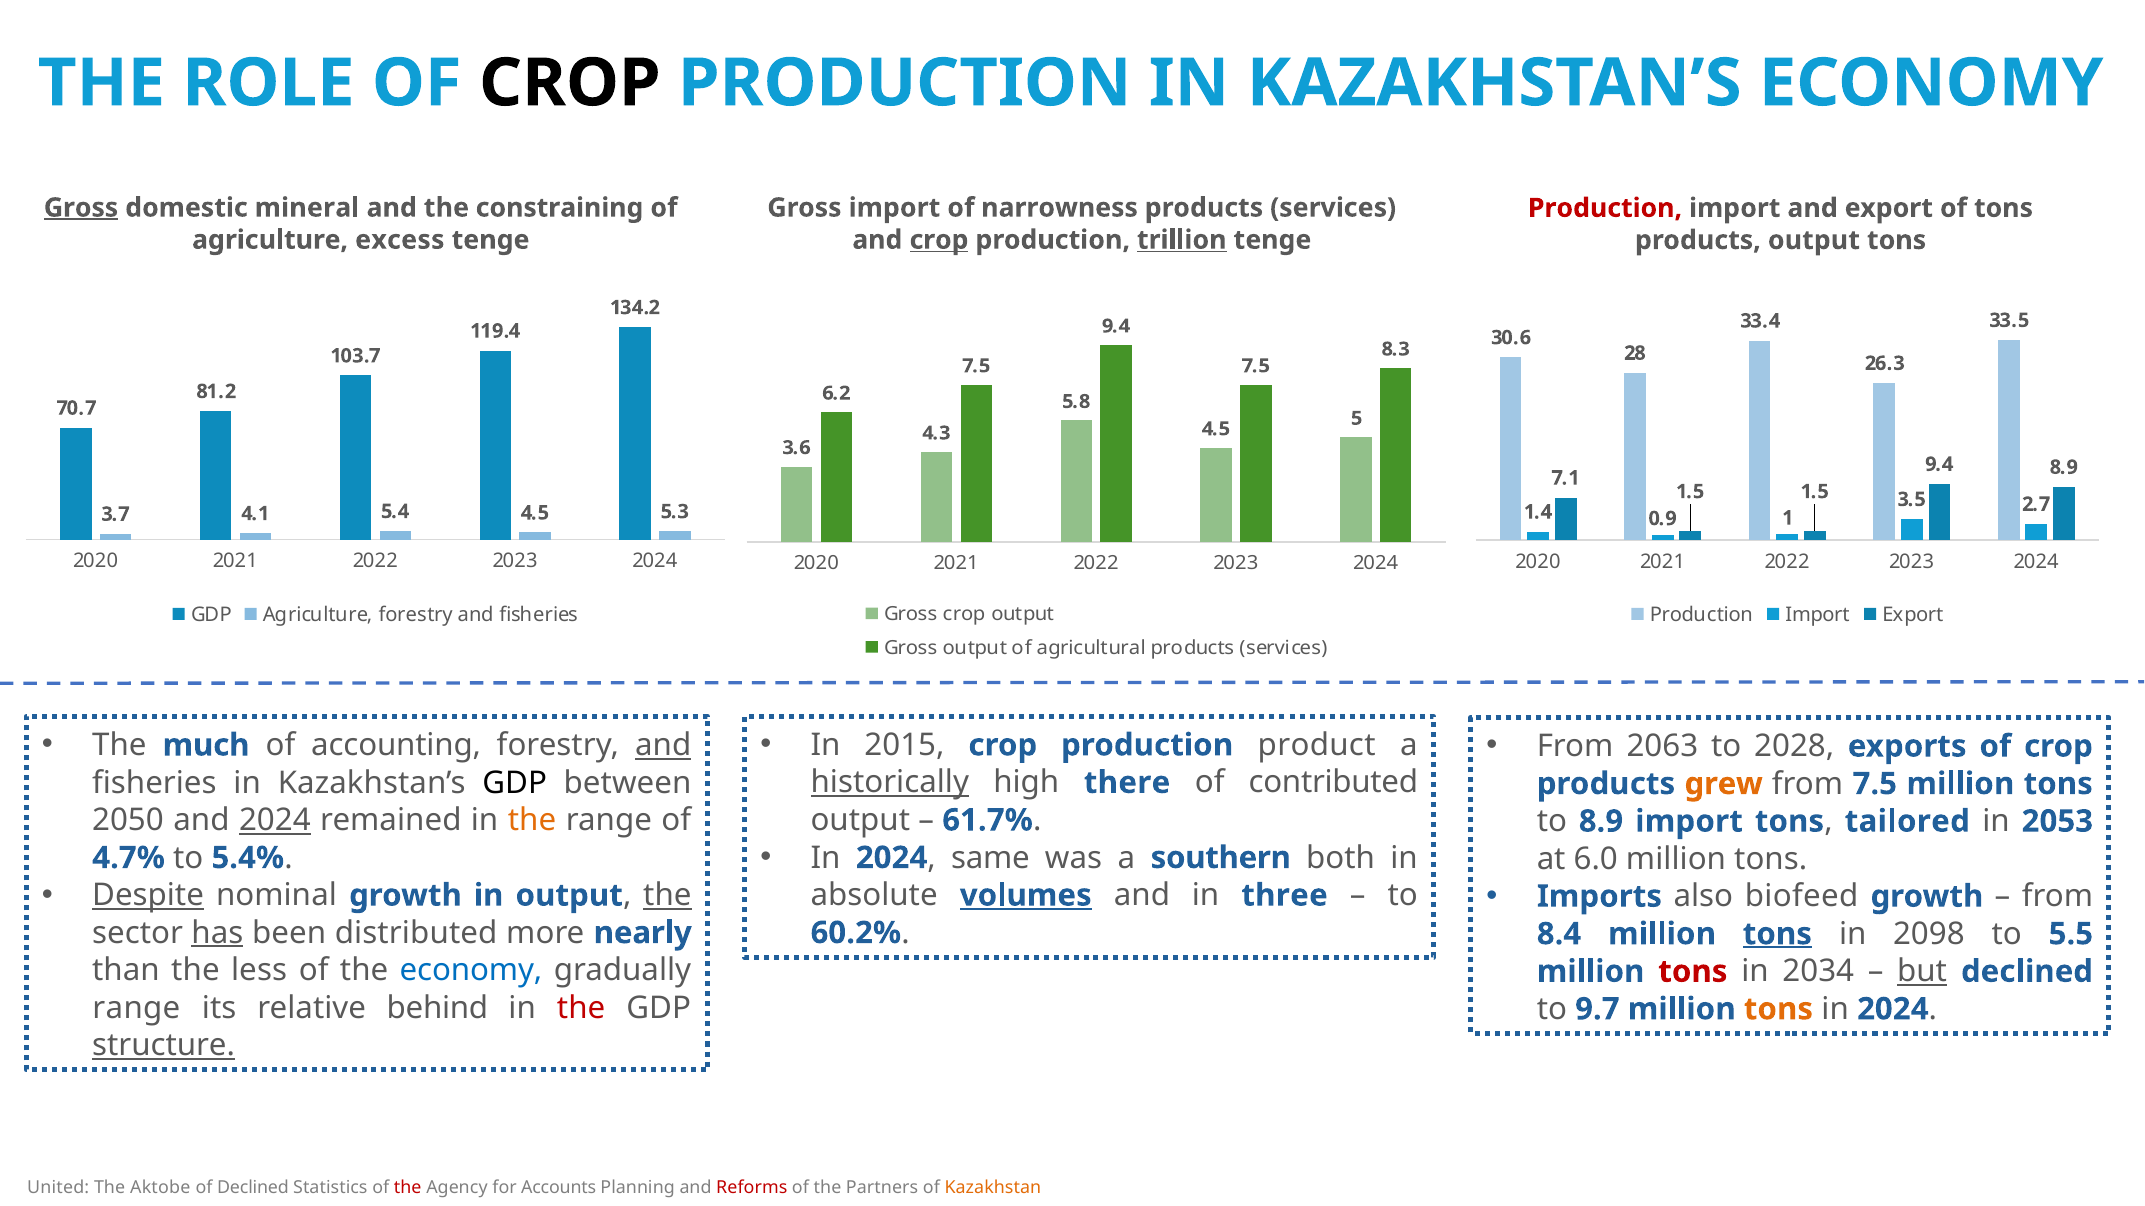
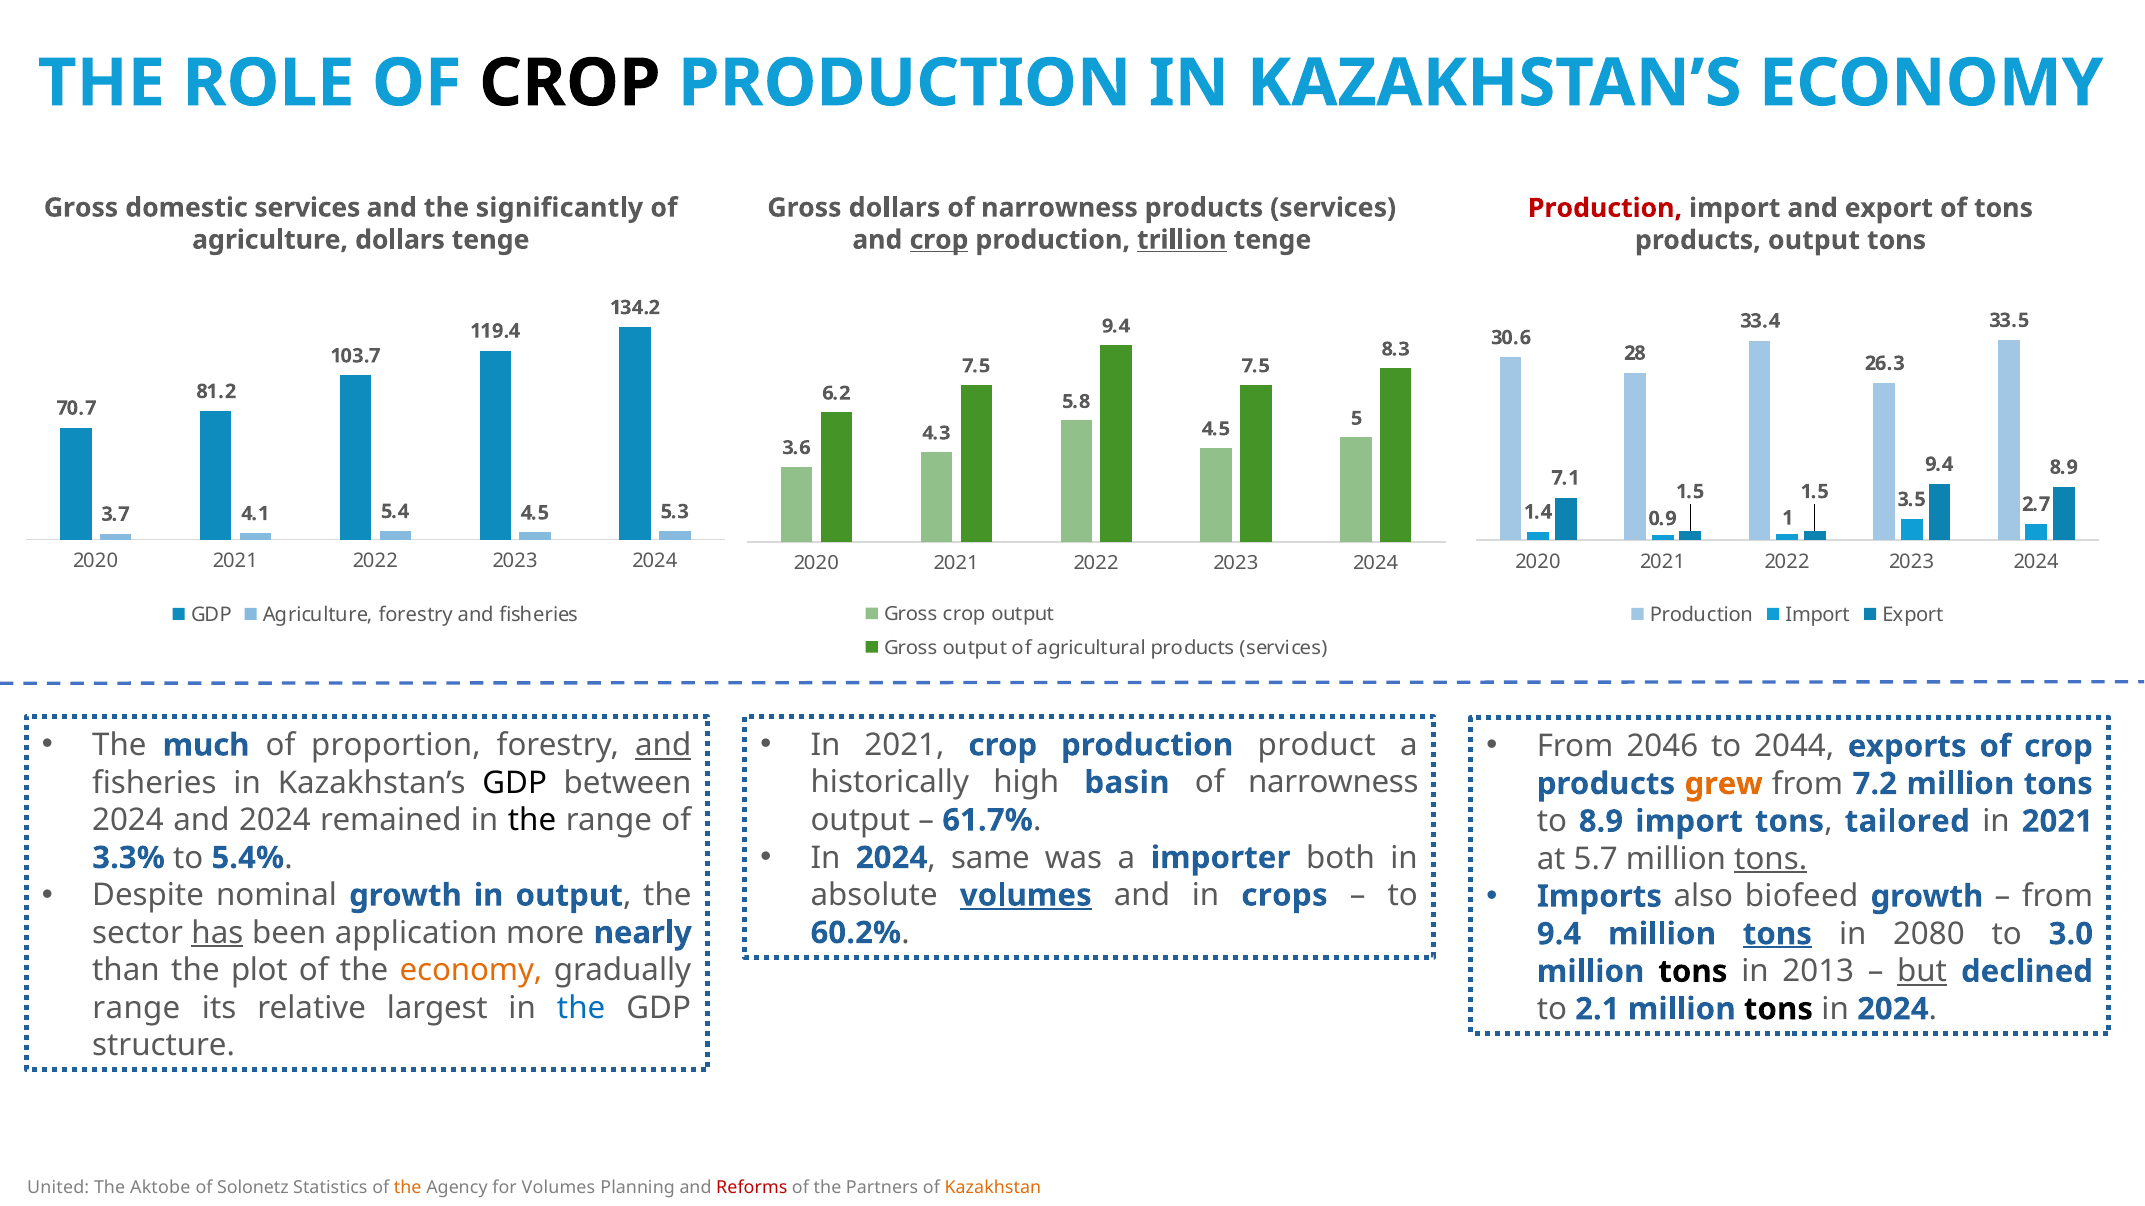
Gross at (81, 208) underline: present -> none
domestic mineral: mineral -> services
constraining: constraining -> significantly
Gross import: import -> dollars
agriculture excess: excess -> dollars
accounting: accounting -> proportion
2015 at (904, 745): 2015 -> 2021
2063: 2063 -> 2046
2028: 2028 -> 2044
historically underline: present -> none
there: there -> basin
contributed at (1333, 783): contributed -> narrowness
from 7.5: 7.5 -> 7.2
2050 at (128, 821): 2050 -> 2024
2024 at (275, 821) underline: present -> none
the at (532, 821) colour: orange -> black
2053 at (2057, 822): 2053 -> 2021
southern: southern -> importer
6.0: 6.0 -> 5.7
tons at (1771, 859) underline: none -> present
4.7%: 4.7% -> 3.3%
Despite underline: present -> none
the at (667, 896) underline: present -> none
three: three -> crops
distributed: distributed -> application
8.4 at (1559, 934): 8.4 -> 9.4
2098: 2098 -> 2080
5.5: 5.5 -> 3.0
less: less -> plot
economy at (471, 971) colour: blue -> orange
tons at (1693, 972) colour: red -> black
2034: 2034 -> 2013
behind: behind -> largest
the at (581, 1008) colour: red -> blue
9.7: 9.7 -> 2.1
tons at (1778, 1010) colour: orange -> black
structure underline: present -> none
of Declined: Declined -> Solonetz
the at (408, 1188) colour: red -> orange
for Accounts: Accounts -> Volumes
